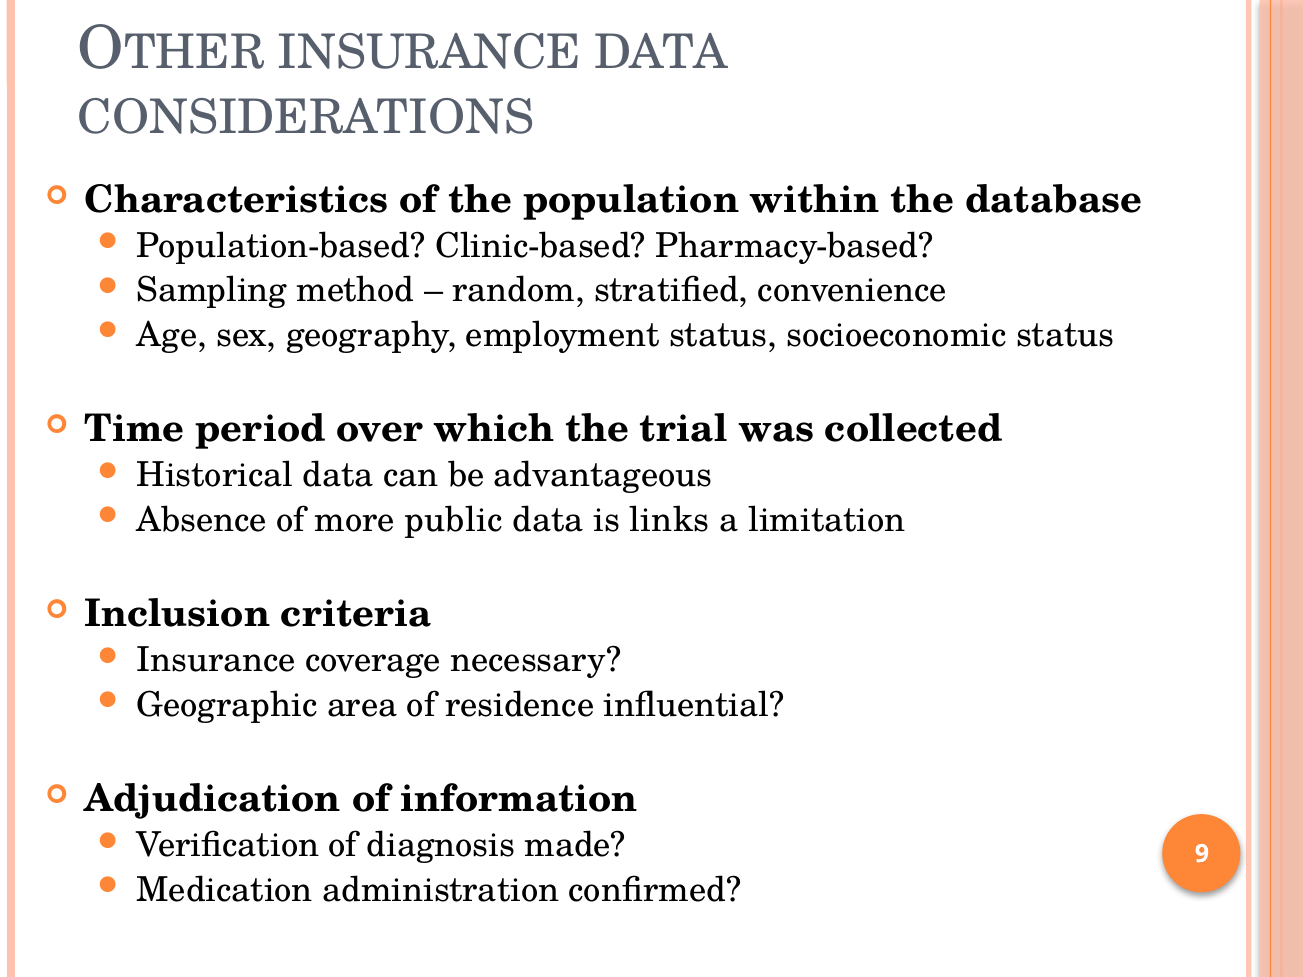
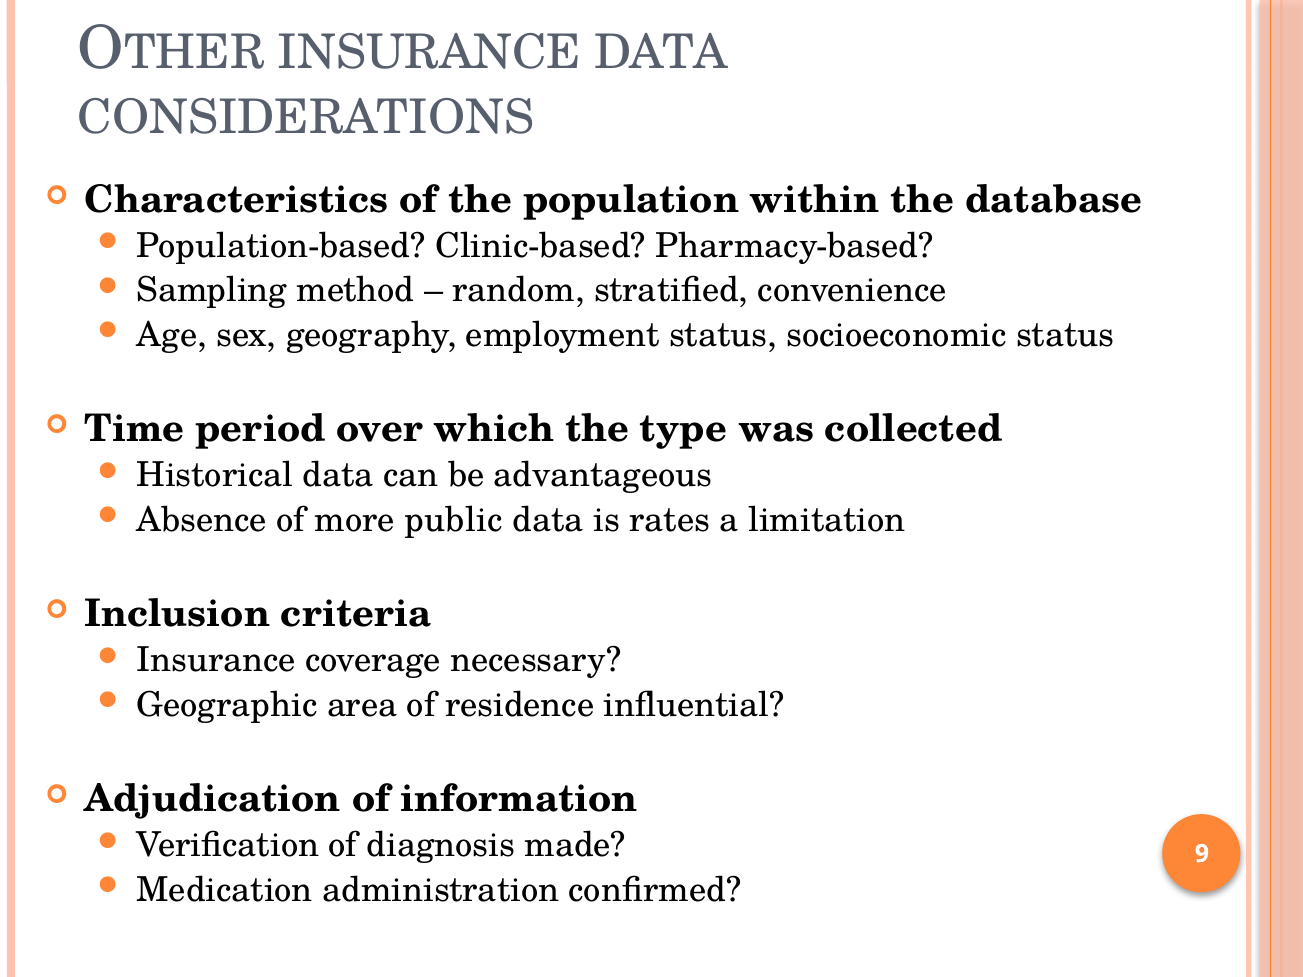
trial: trial -> type
links: links -> rates
